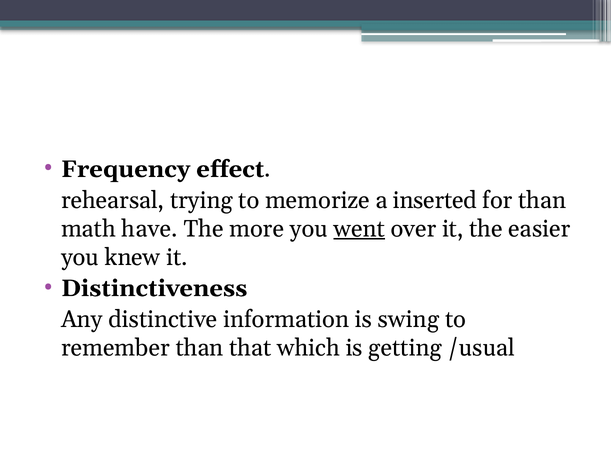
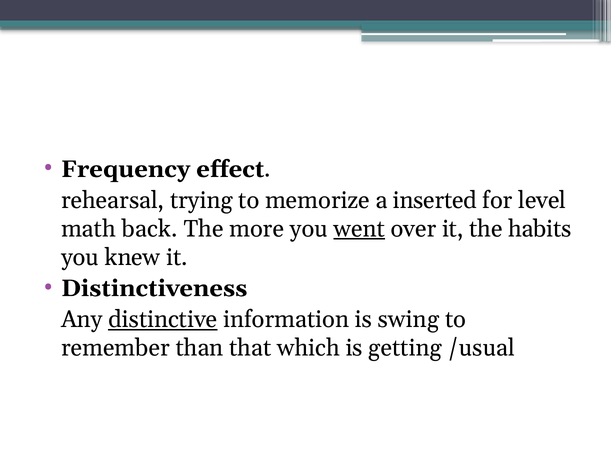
for than: than -> level
have: have -> back
easier: easier -> habits
distinctive underline: none -> present
